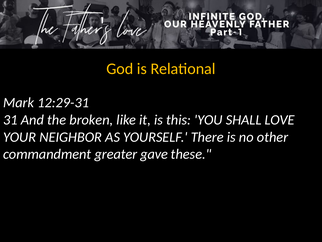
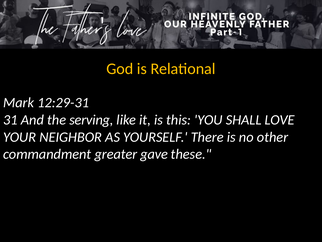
broken: broken -> serving
